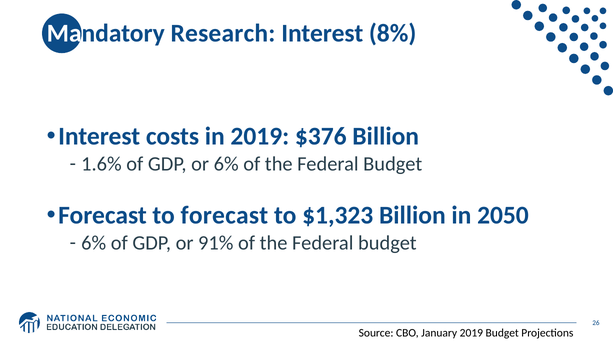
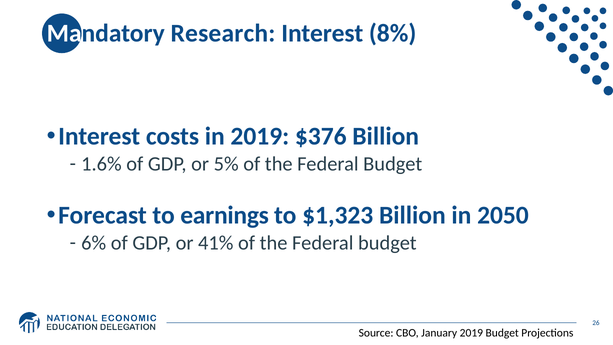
or 6%: 6% -> 5%
to forecast: forecast -> earnings
91%: 91% -> 41%
